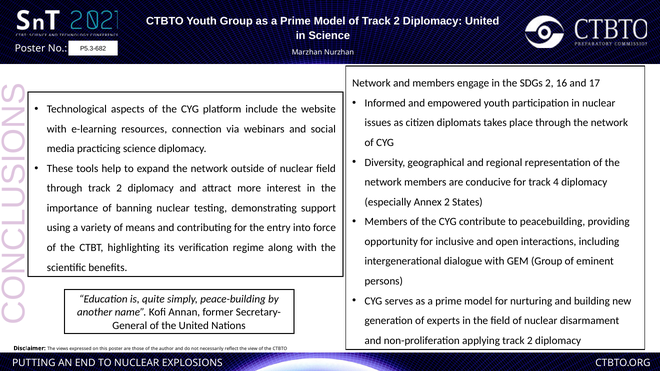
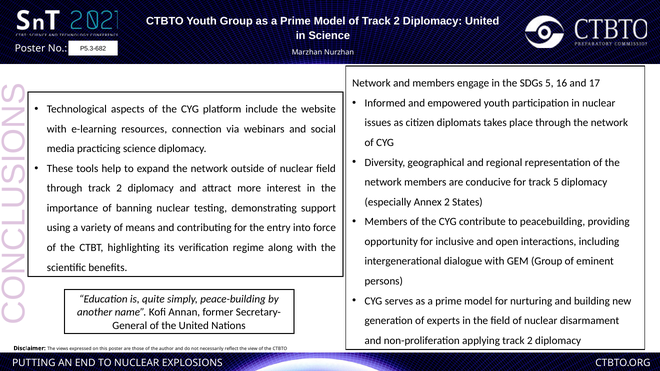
SDGs 2: 2 -> 5
track 4: 4 -> 5
